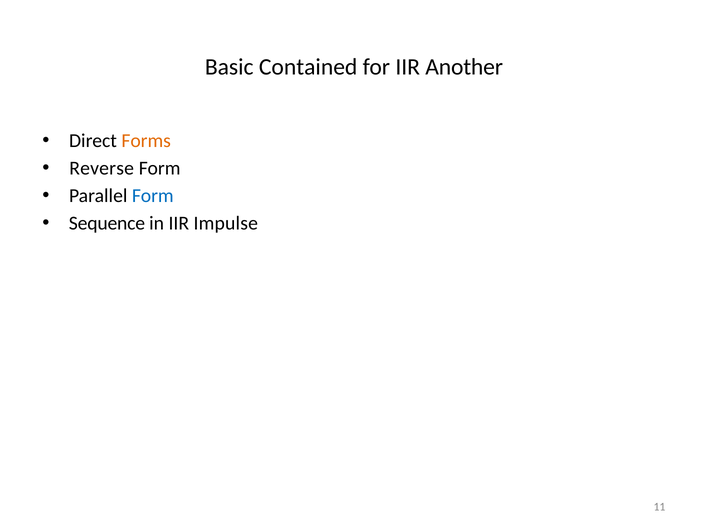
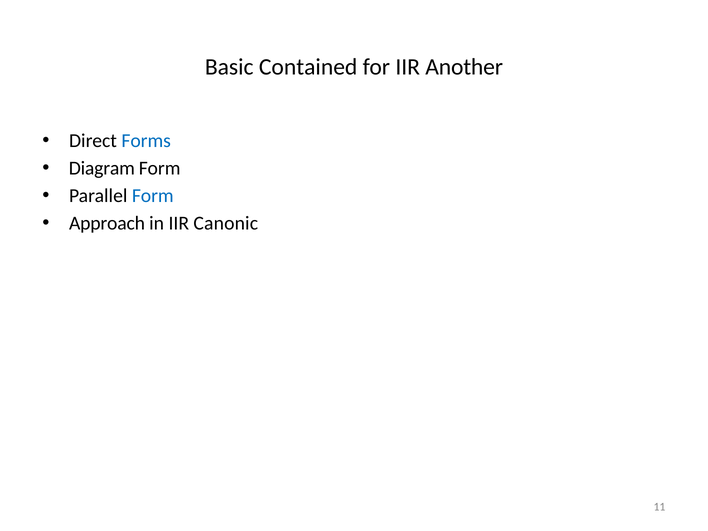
Forms colour: orange -> blue
Reverse: Reverse -> Diagram
Sequence: Sequence -> Approach
Impulse: Impulse -> Canonic
